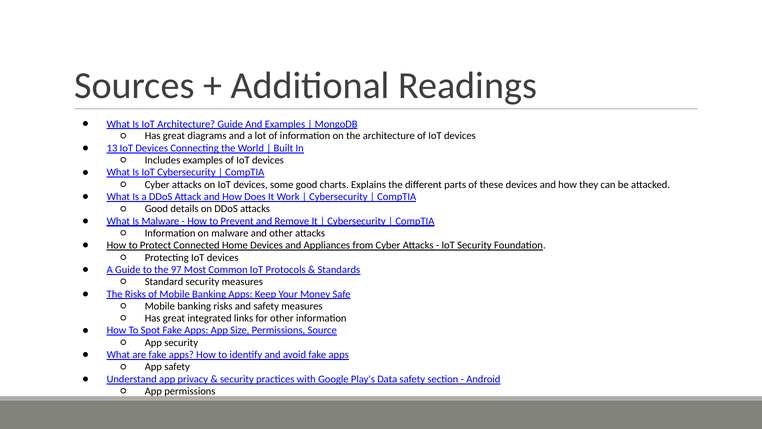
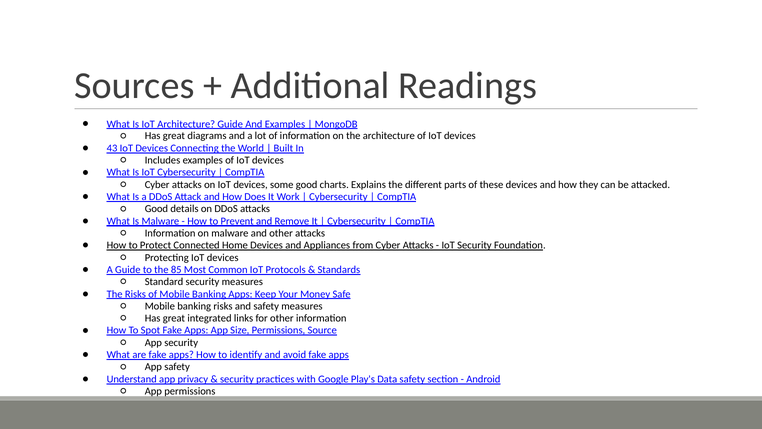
13: 13 -> 43
97: 97 -> 85
